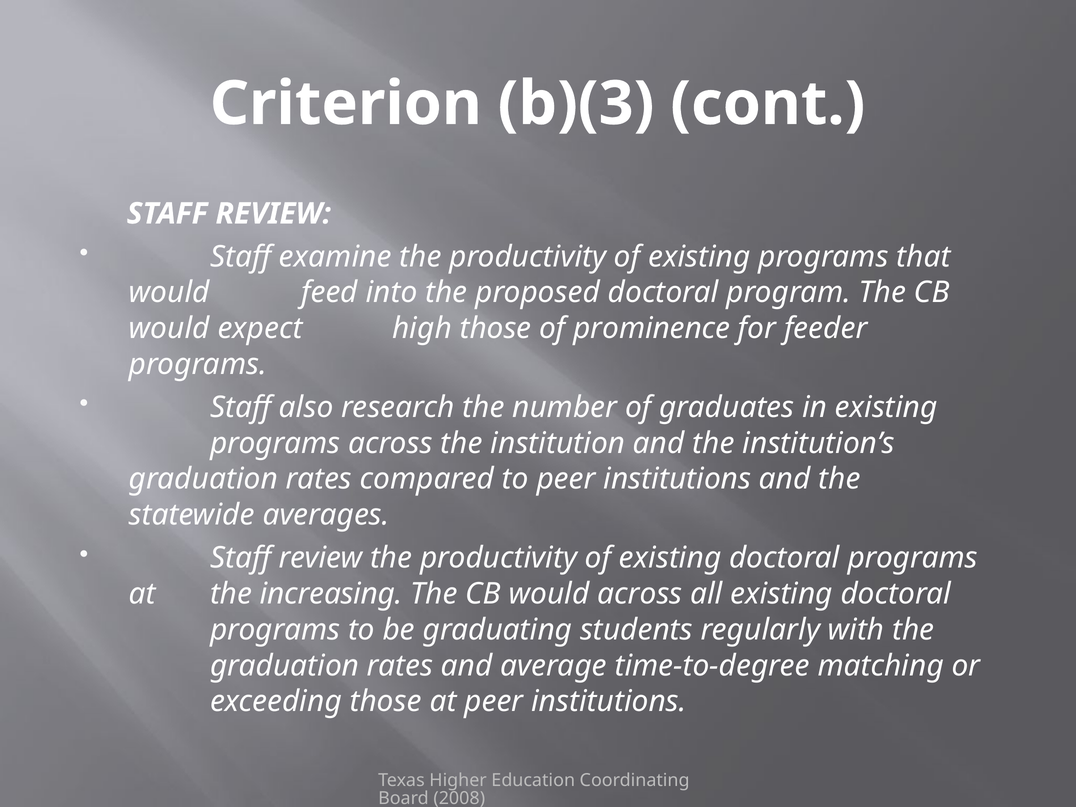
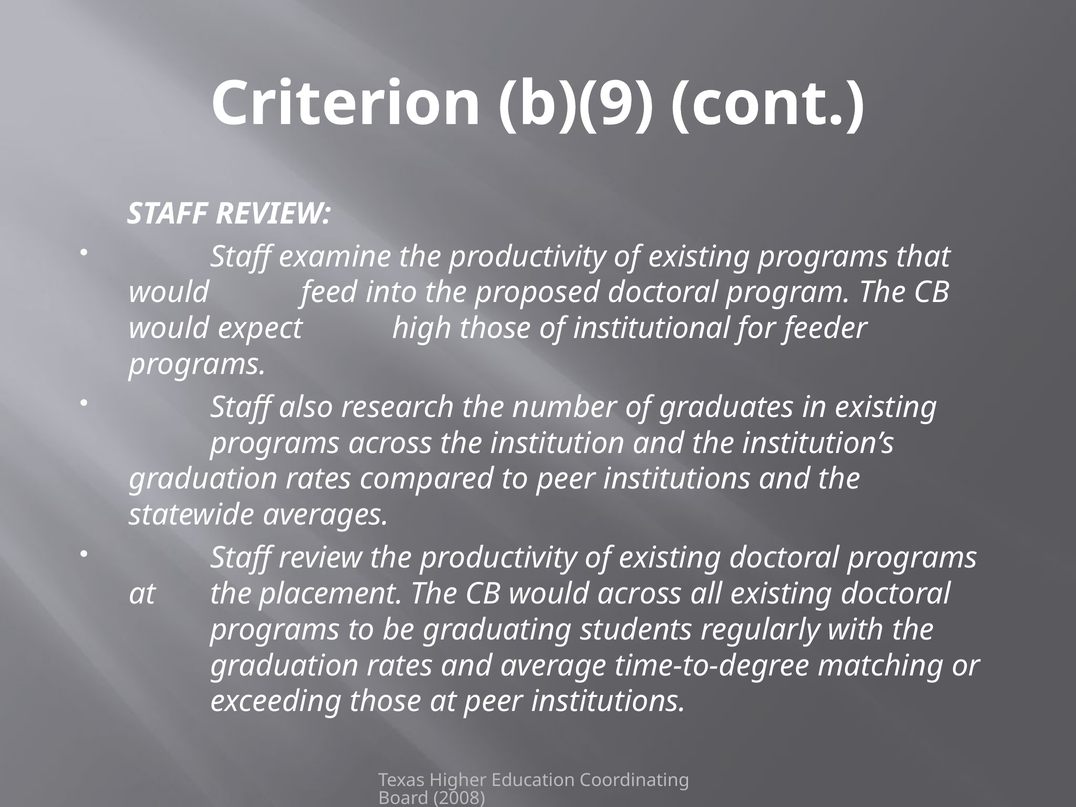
b)(3: b)(3 -> b)(9
prominence: prominence -> institutional
increasing: increasing -> placement
